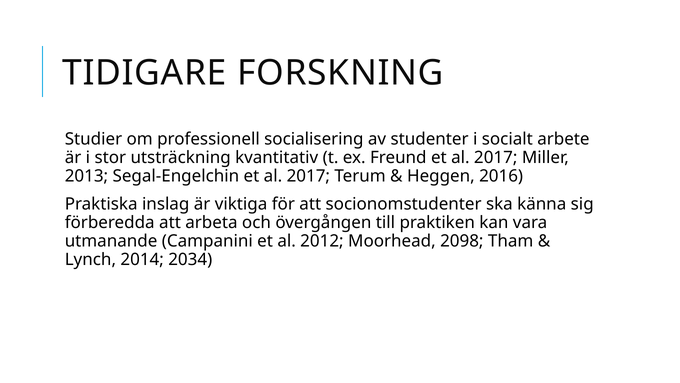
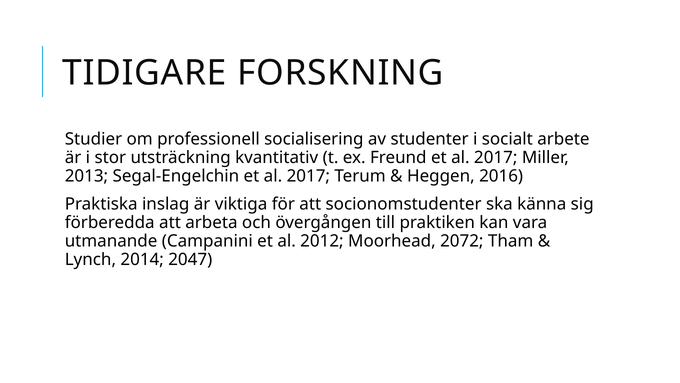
2098: 2098 -> 2072
2034: 2034 -> 2047
